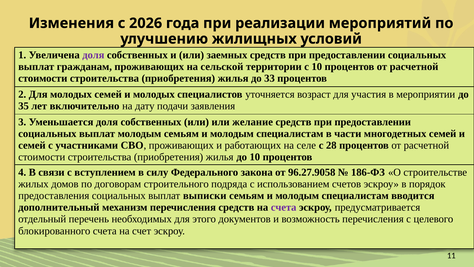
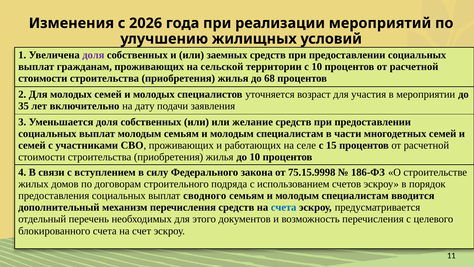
33: 33 -> 68
28: 28 -> 15
96.27.9058: 96.27.9058 -> 75.15.9998
выписки: выписки -> сводного
счета at (284, 207) colour: purple -> blue
